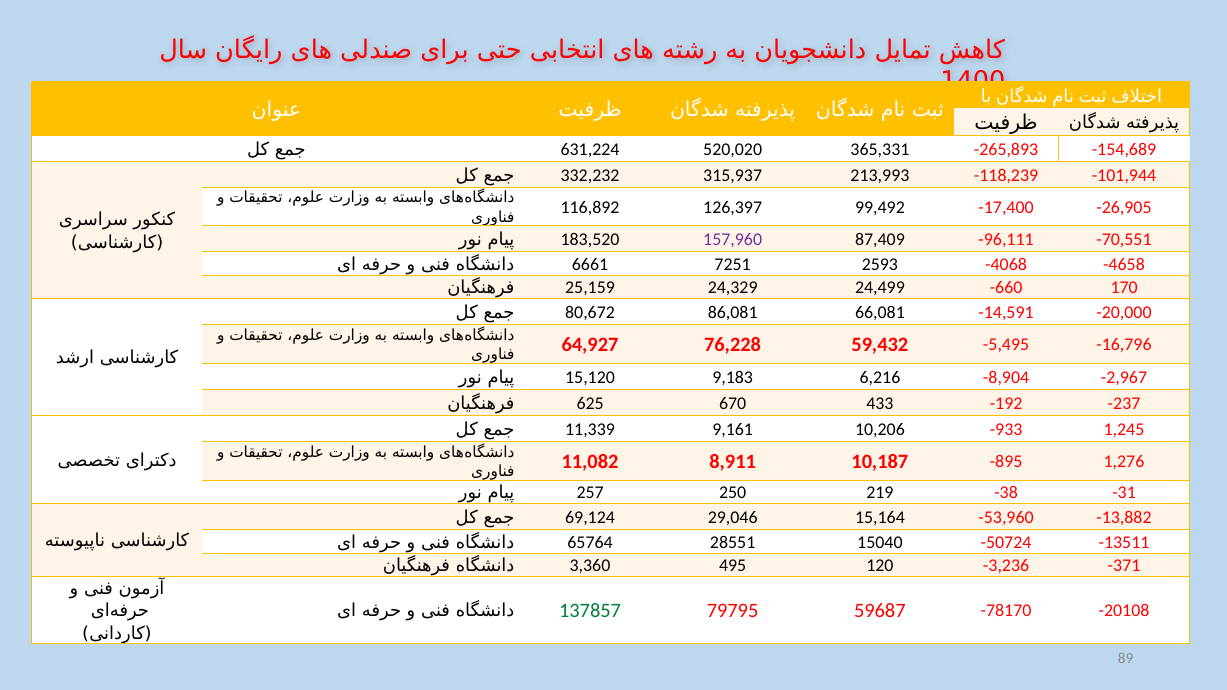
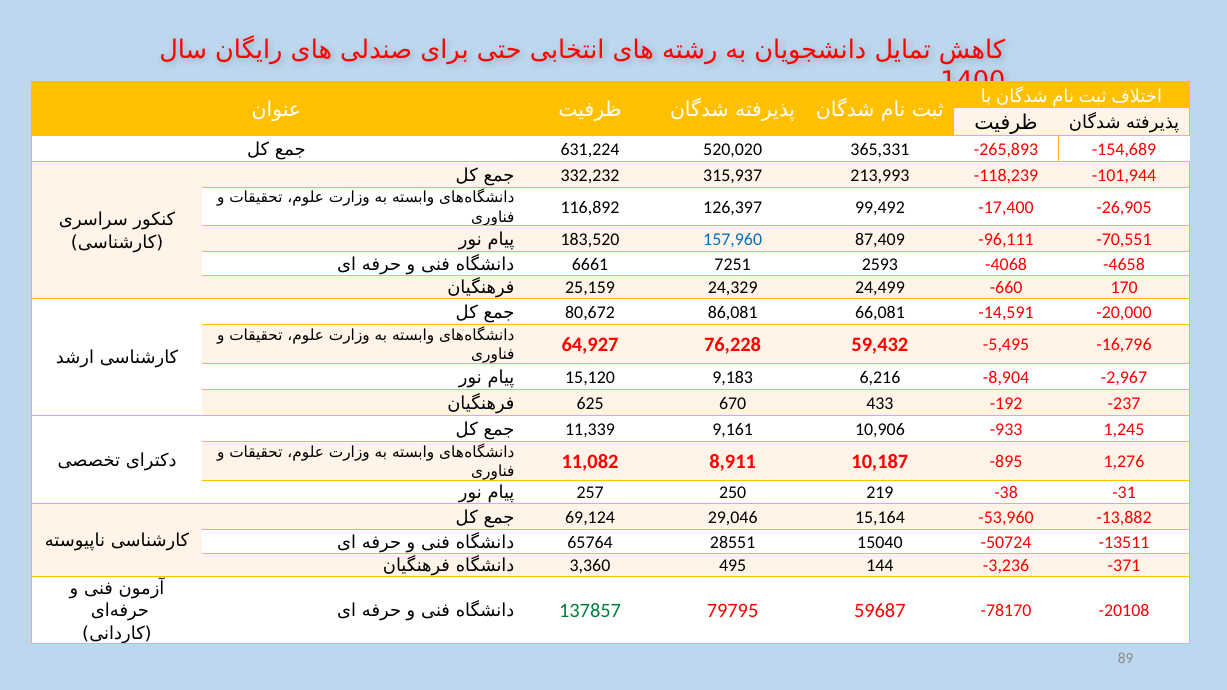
157,960 colour: purple -> blue
10,206: 10,206 -> 10,906
120: 120 -> 144
